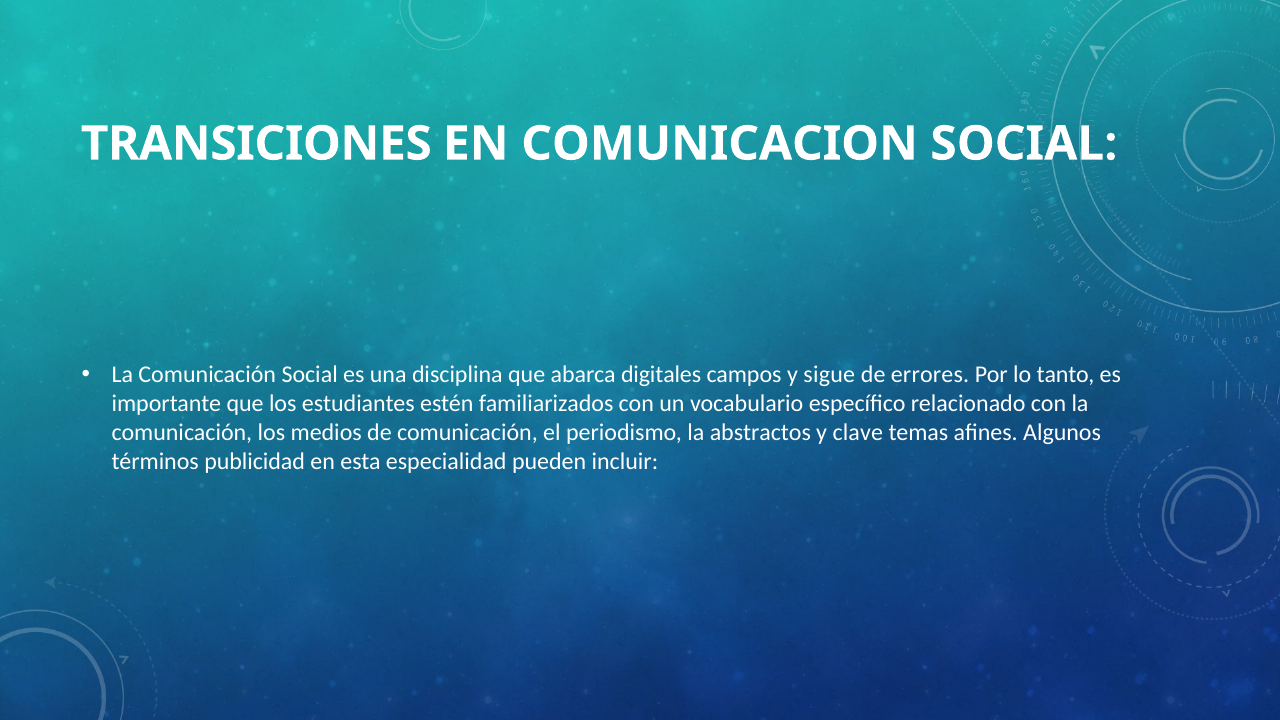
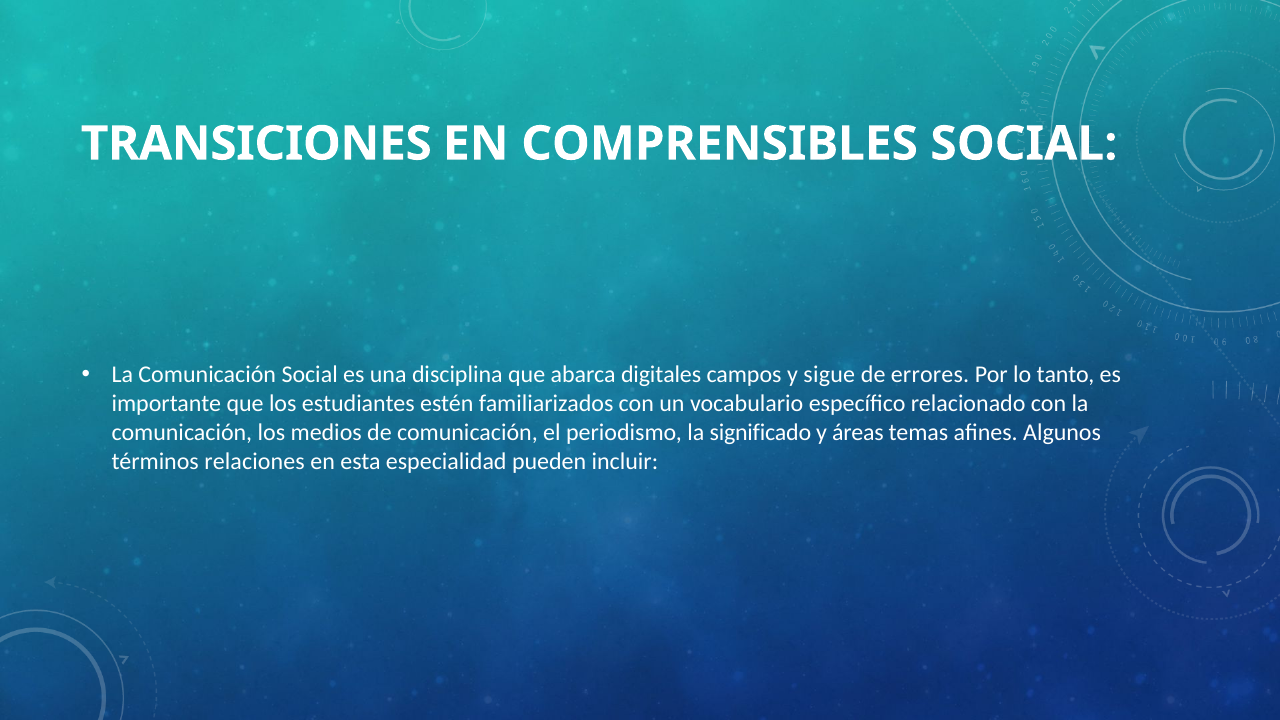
COMUNICACION: COMUNICACION -> COMPRENSIBLES
abstractos: abstractos -> significado
clave: clave -> áreas
publicidad: publicidad -> relaciones
